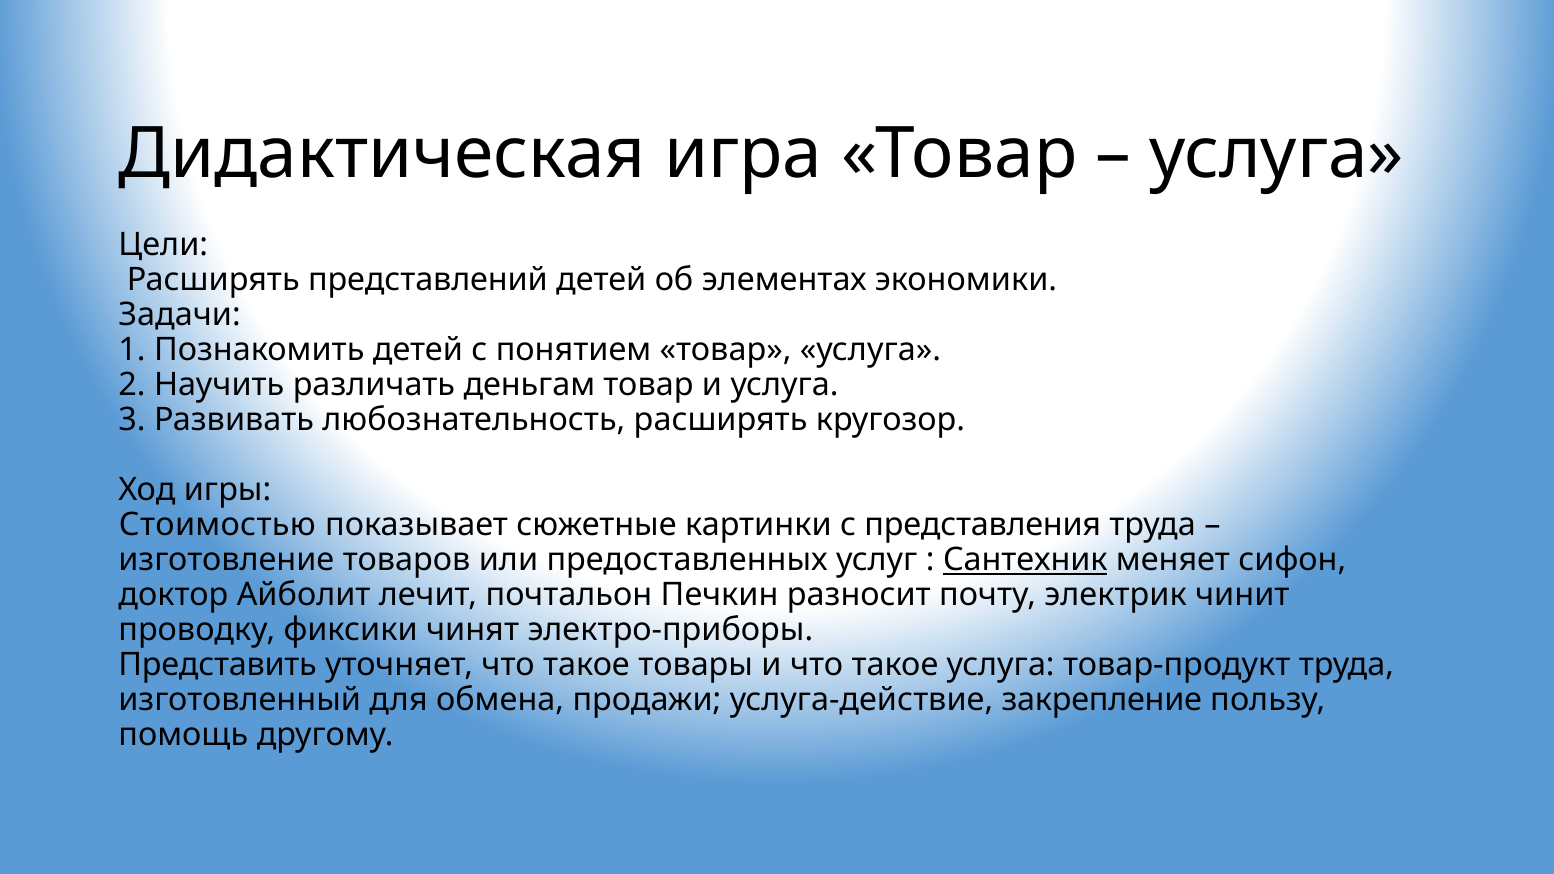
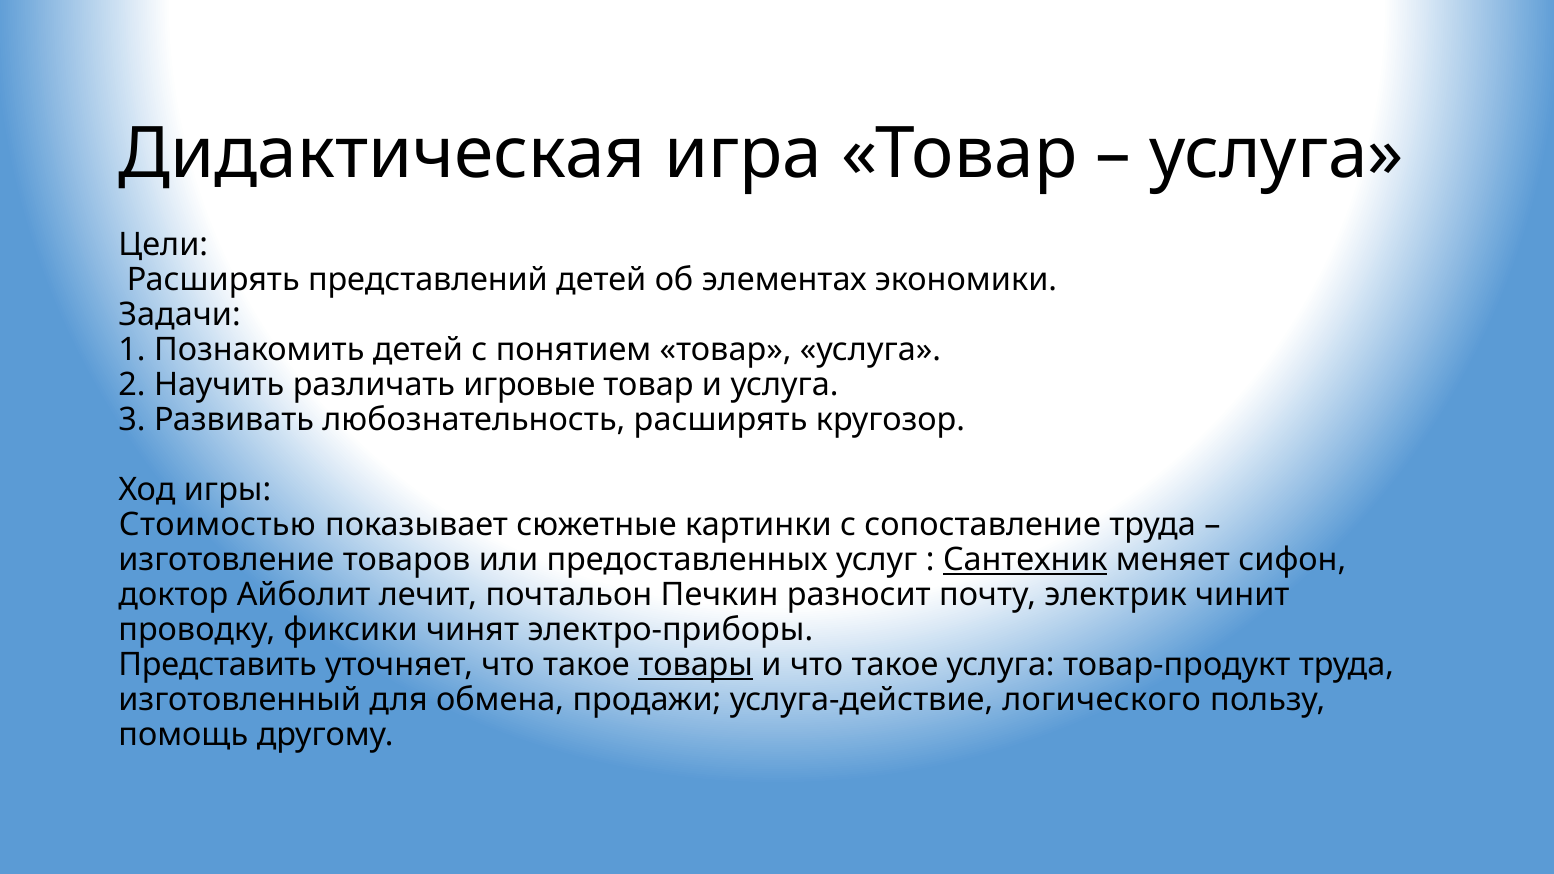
деньгам: деньгам -> игровые
представления: представления -> сопоставление
товары underline: none -> present
закрепление: закрепление -> логического
